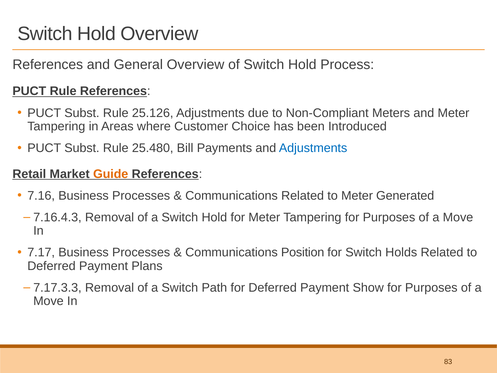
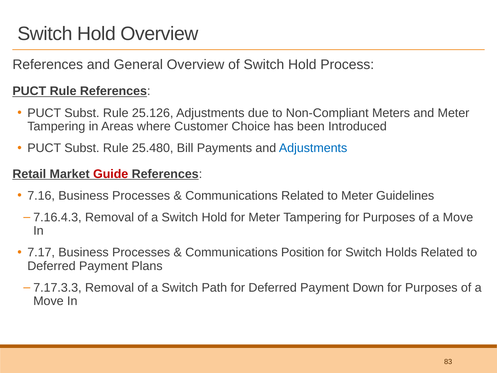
Guide colour: orange -> red
Generated: Generated -> Guidelines
Show: Show -> Down
